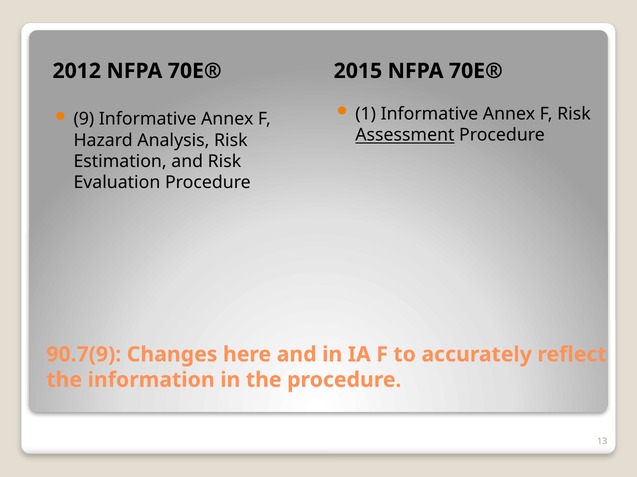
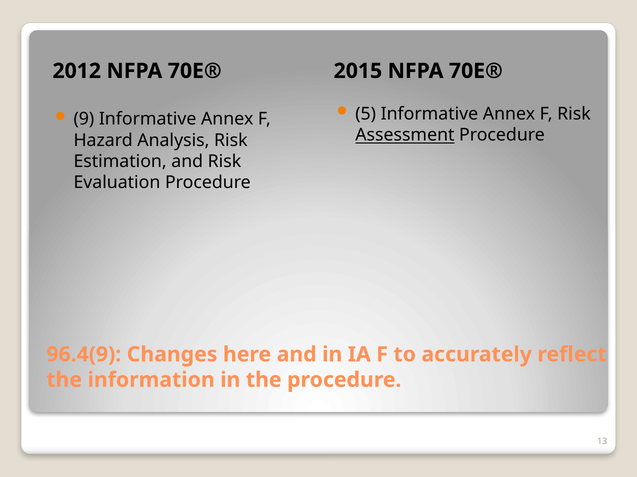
1: 1 -> 5
90.7(9: 90.7(9 -> 96.4(9
